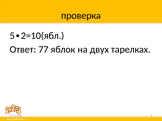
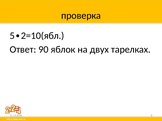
77: 77 -> 90
